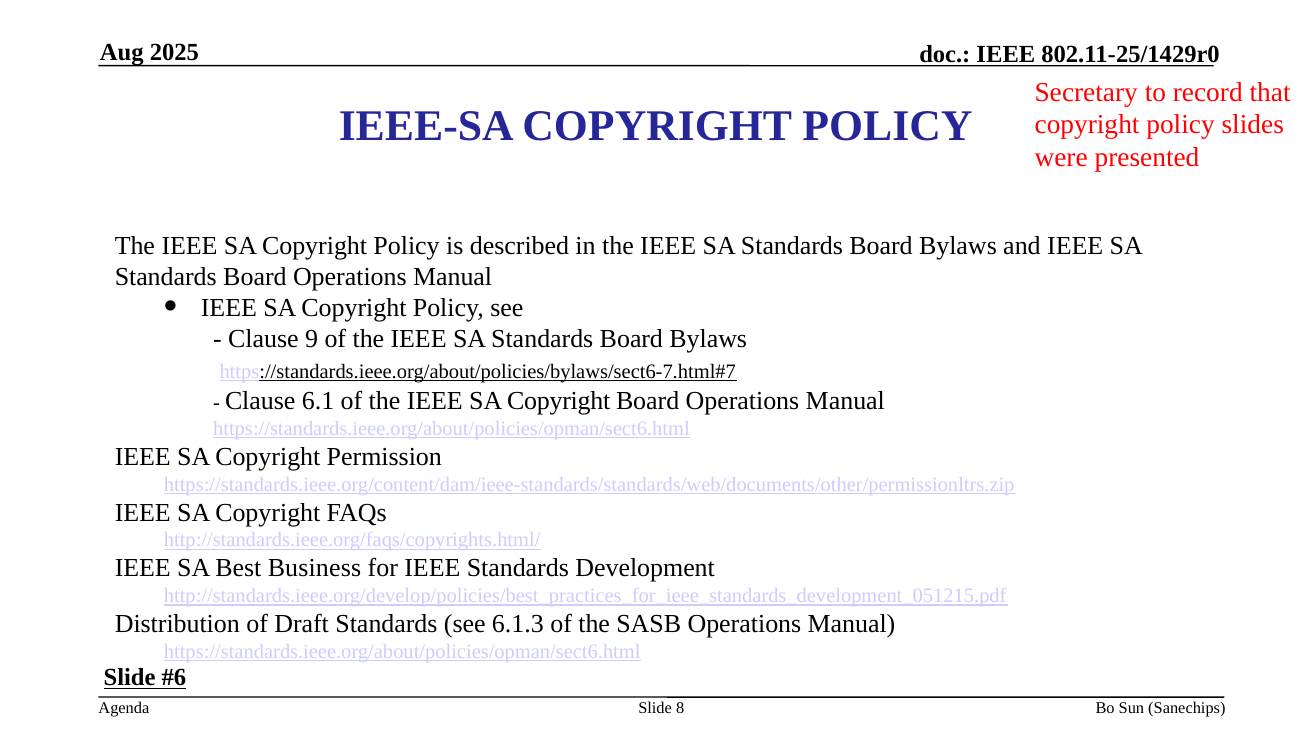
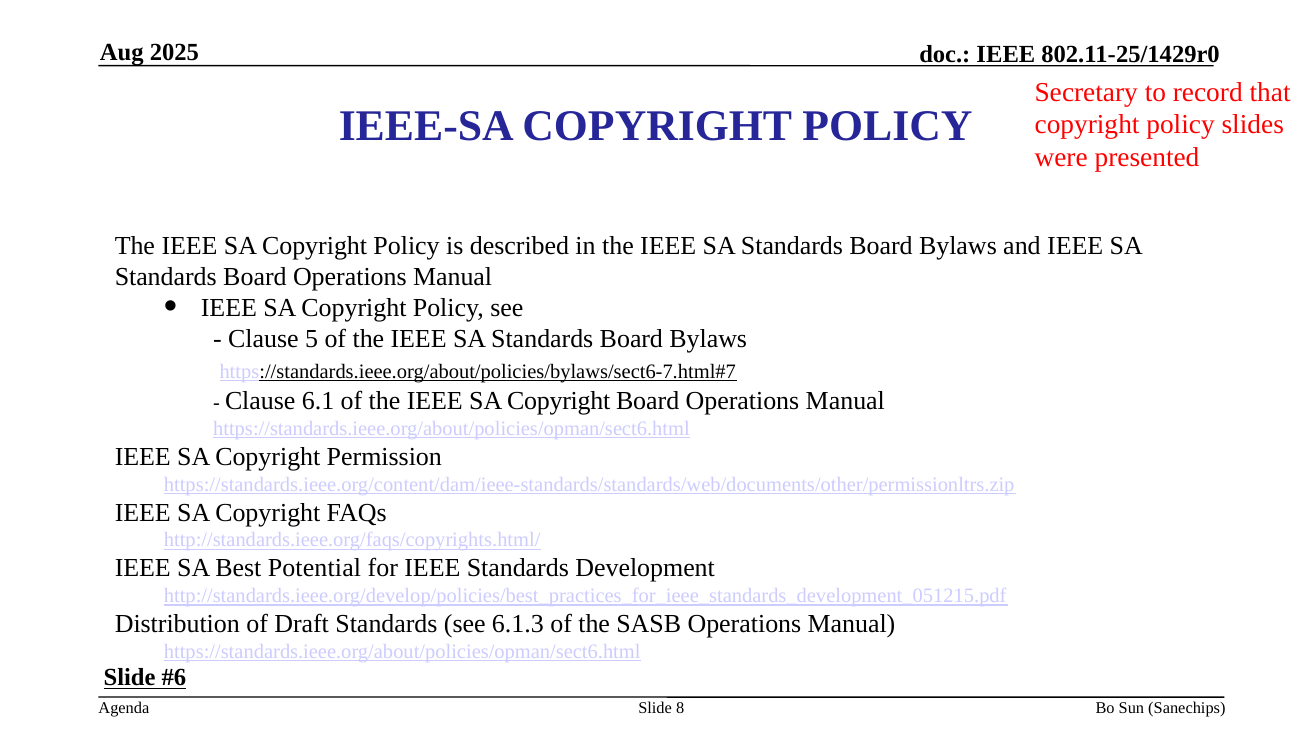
9: 9 -> 5
Business: Business -> Potential
